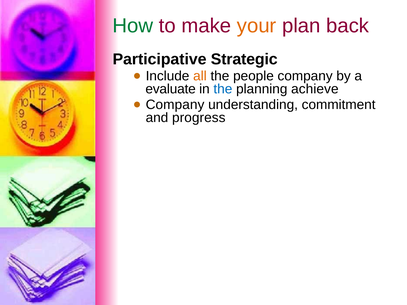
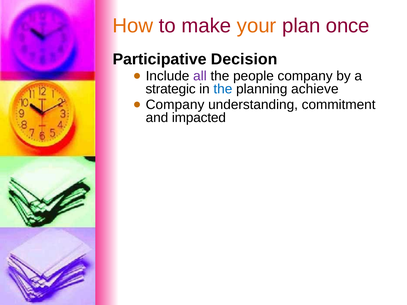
How colour: green -> orange
back: back -> once
Strategic: Strategic -> Decision
all colour: orange -> purple
evaluate: evaluate -> strategic
progress: progress -> impacted
